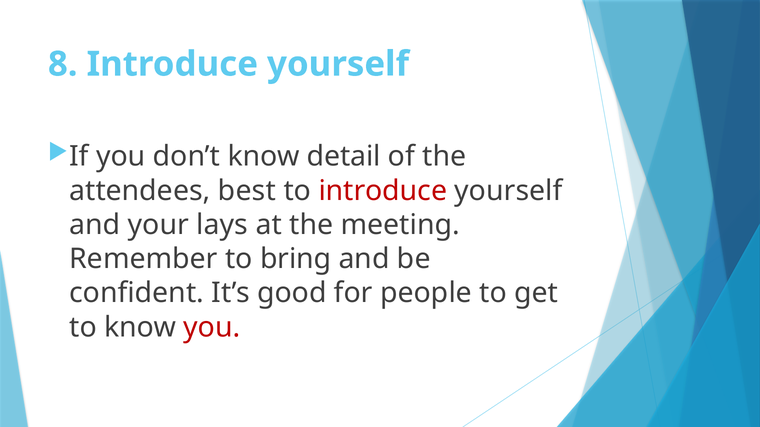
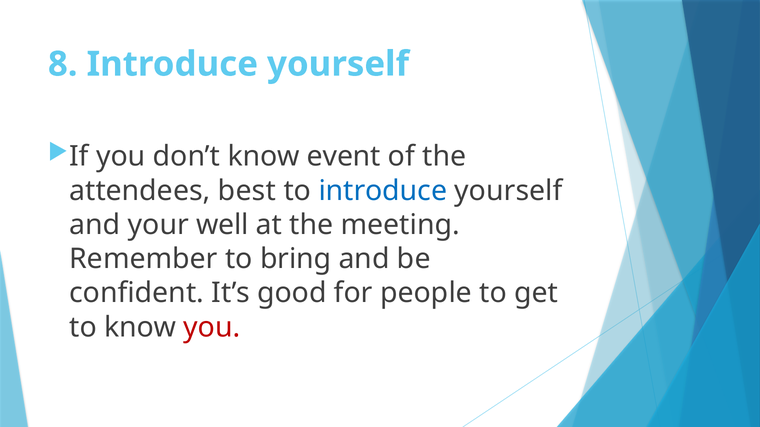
detail: detail -> event
introduce at (383, 191) colour: red -> blue
lays: lays -> well
